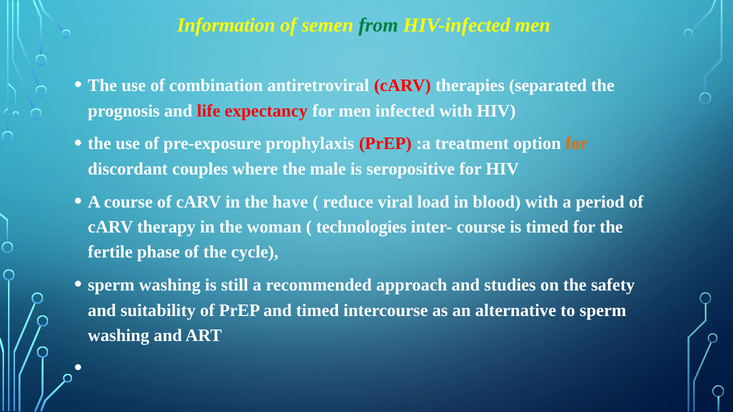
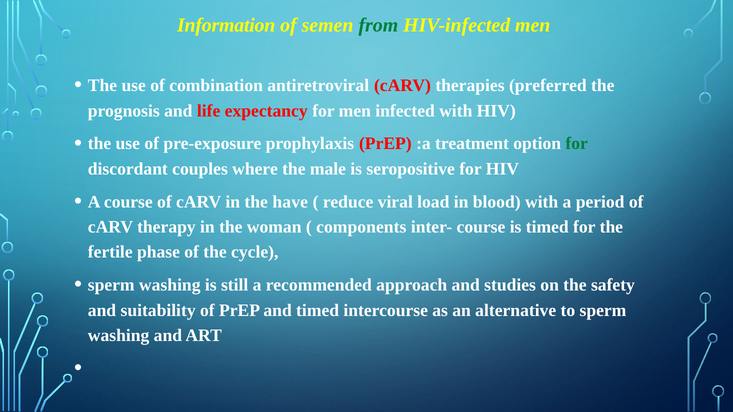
separated: separated -> preferred
for at (577, 144) colour: orange -> green
technologies: technologies -> components
